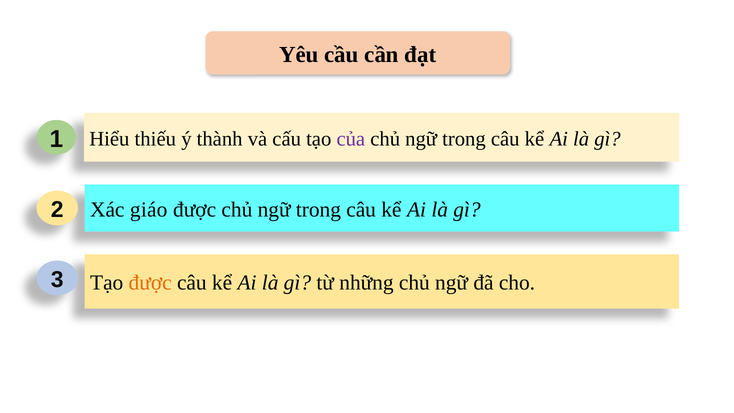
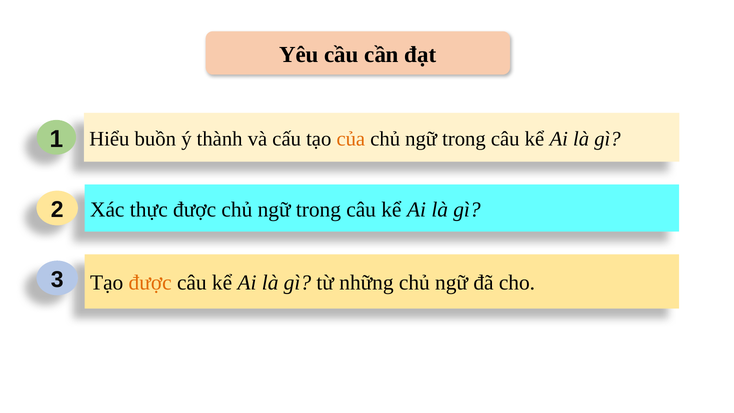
thiếu: thiếu -> buồn
của colour: purple -> orange
giáo: giáo -> thực
